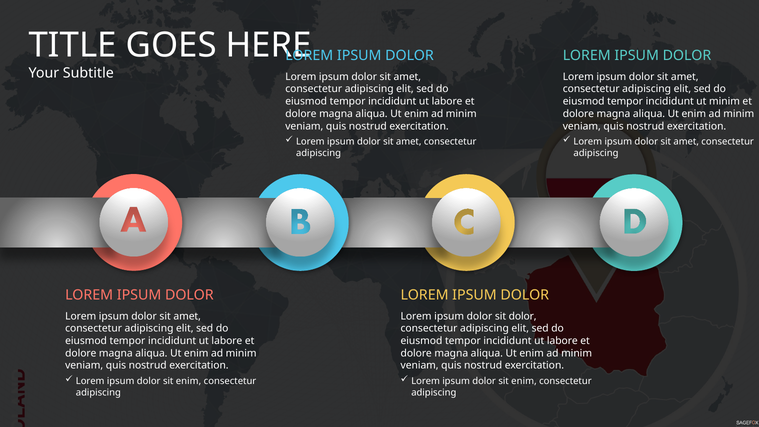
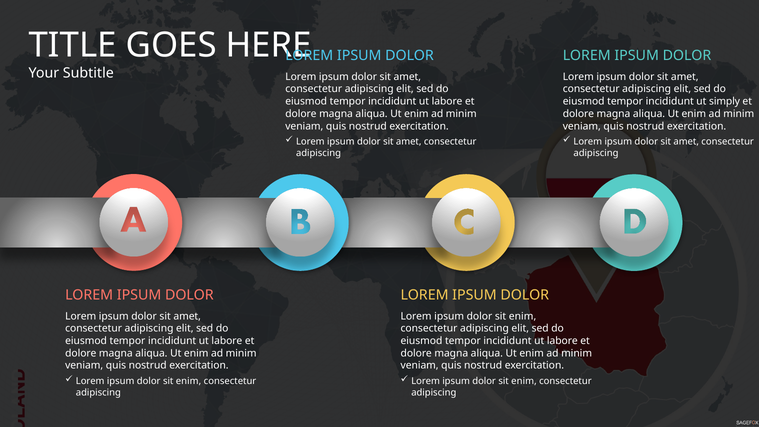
ut minim: minim -> simply
dolor at (523, 316): dolor -> enim
